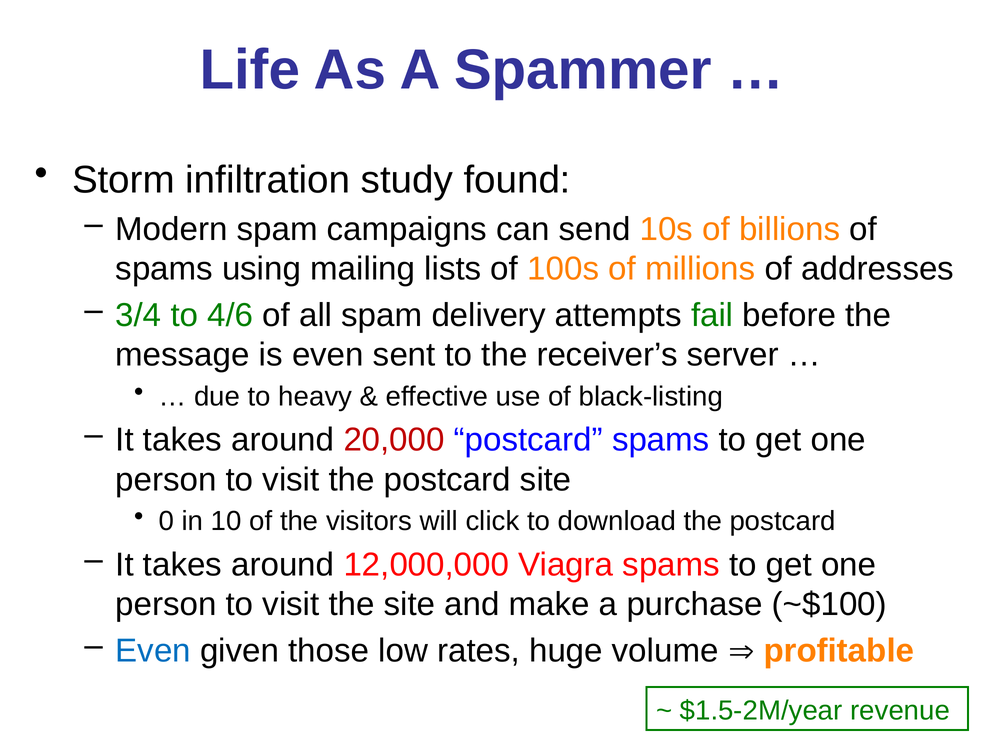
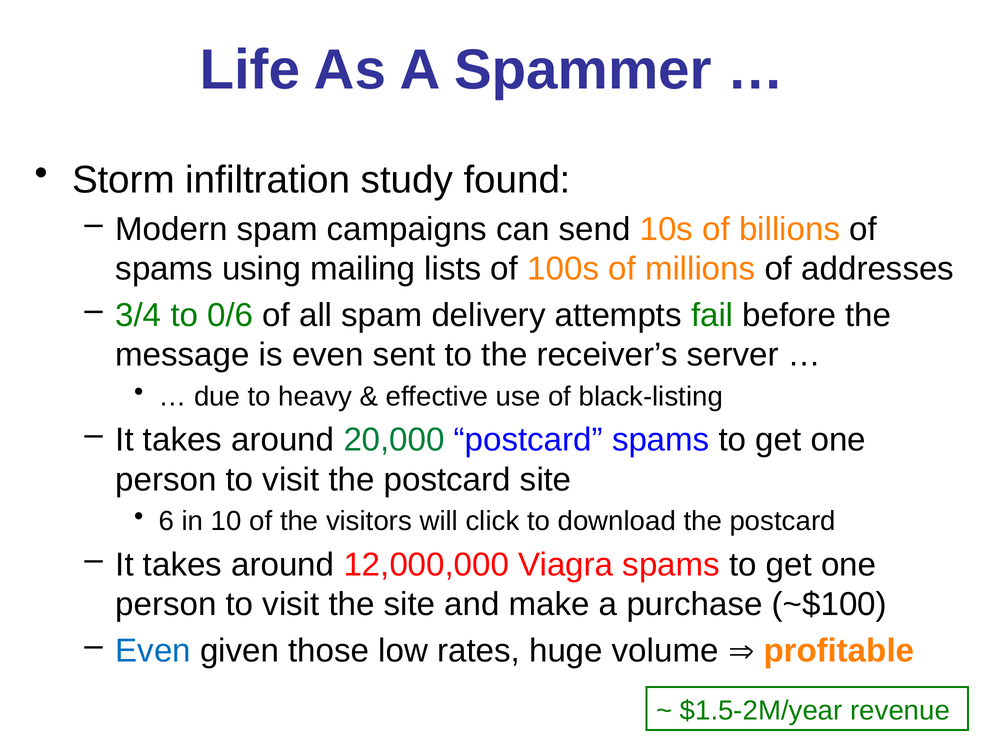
4/6: 4/6 -> 0/6
20,000 colour: red -> green
0: 0 -> 6
